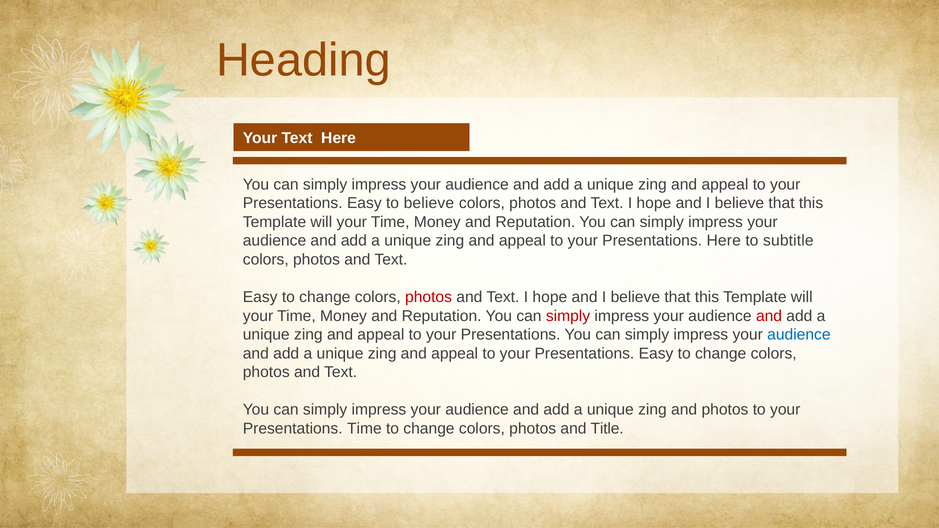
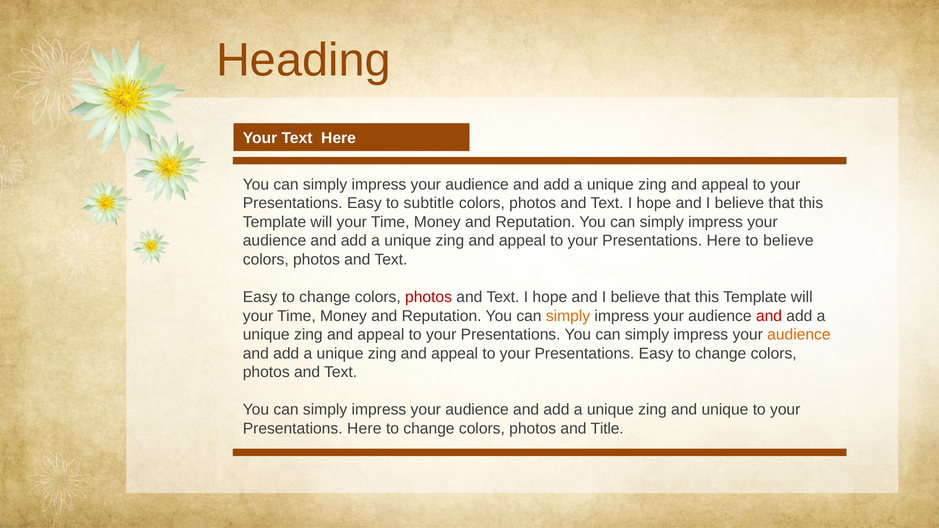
to believe: believe -> subtitle
to subtitle: subtitle -> believe
simply at (568, 316) colour: red -> orange
audience at (799, 335) colour: blue -> orange
and photos: photos -> unique
Time at (364, 429): Time -> Here
